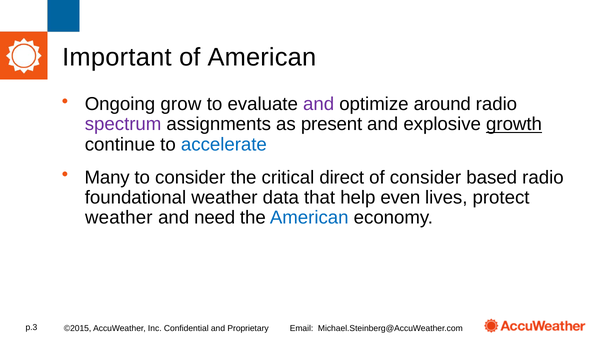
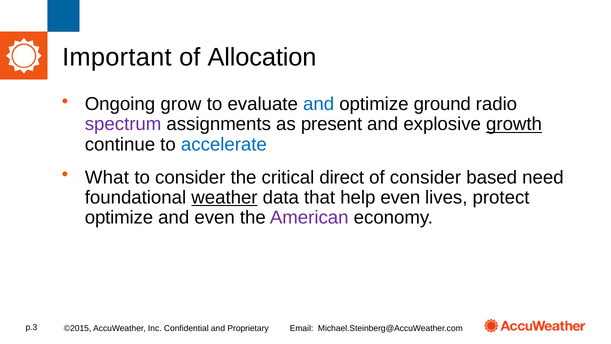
of American: American -> Allocation
and at (319, 104) colour: purple -> blue
around: around -> ground
Many: Many -> What
based radio: radio -> need
weather at (224, 197) underline: none -> present
weather at (119, 218): weather -> optimize
and need: need -> even
American at (309, 218) colour: blue -> purple
